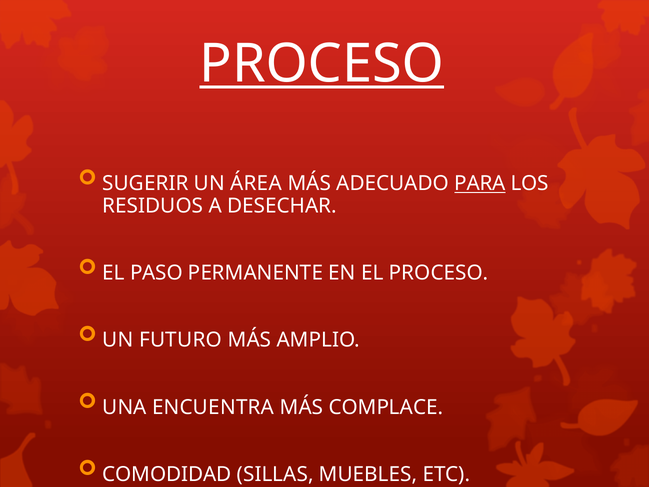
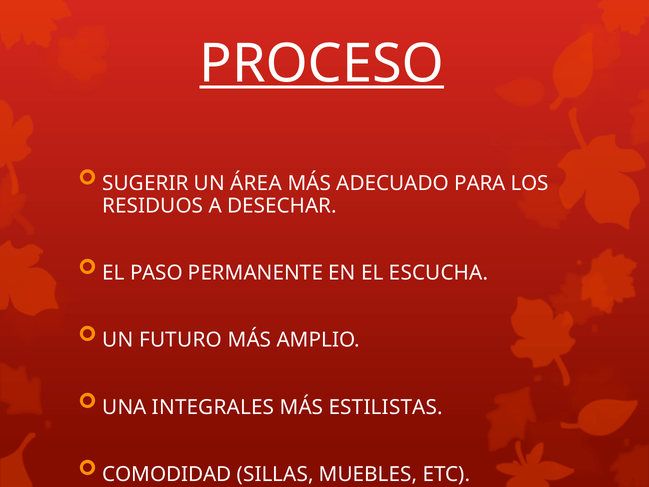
PARA underline: present -> none
EL PROCESO: PROCESO -> ESCUCHA
ENCUENTRA: ENCUENTRA -> INTEGRALES
COMPLACE: COMPLACE -> ESTILISTAS
